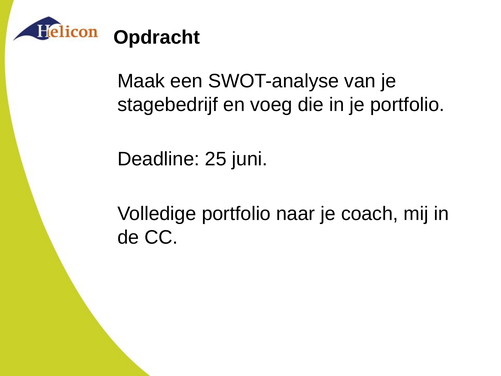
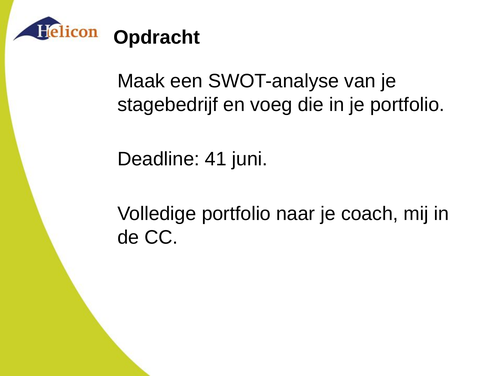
25: 25 -> 41
